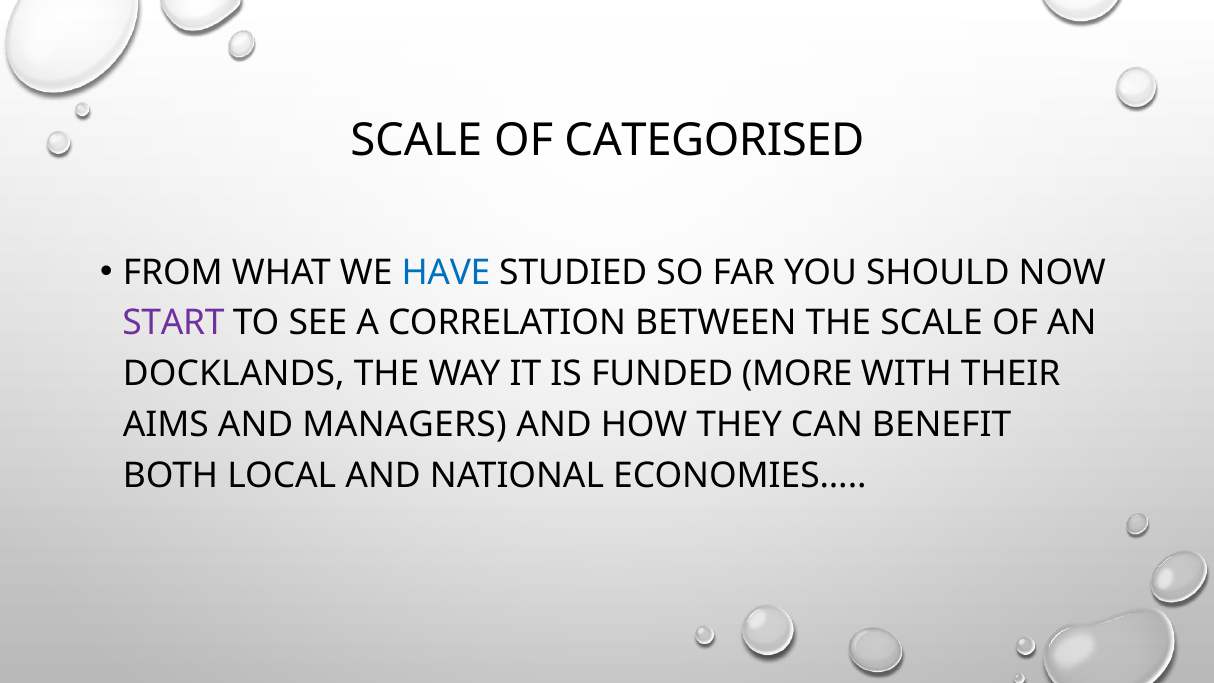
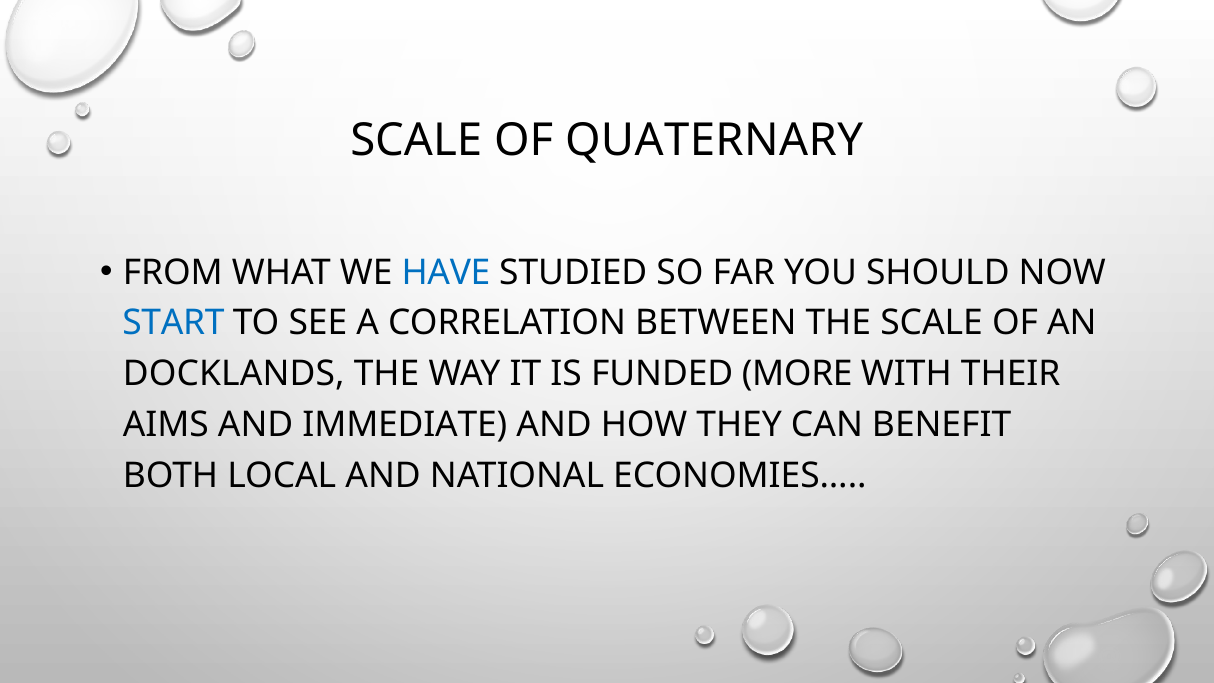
CATEGORISED: CATEGORISED -> QUATERNARY
START colour: purple -> blue
MANAGERS: MANAGERS -> IMMEDIATE
